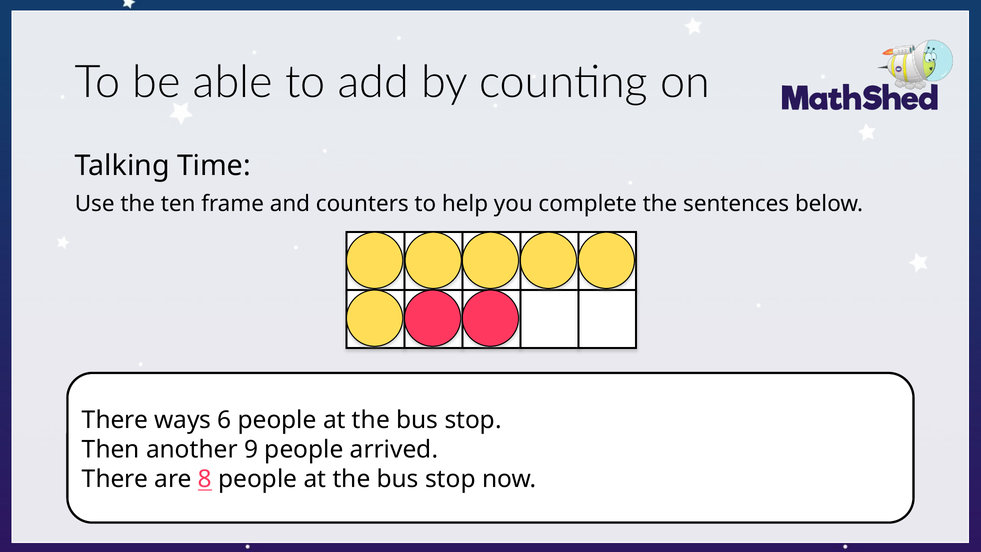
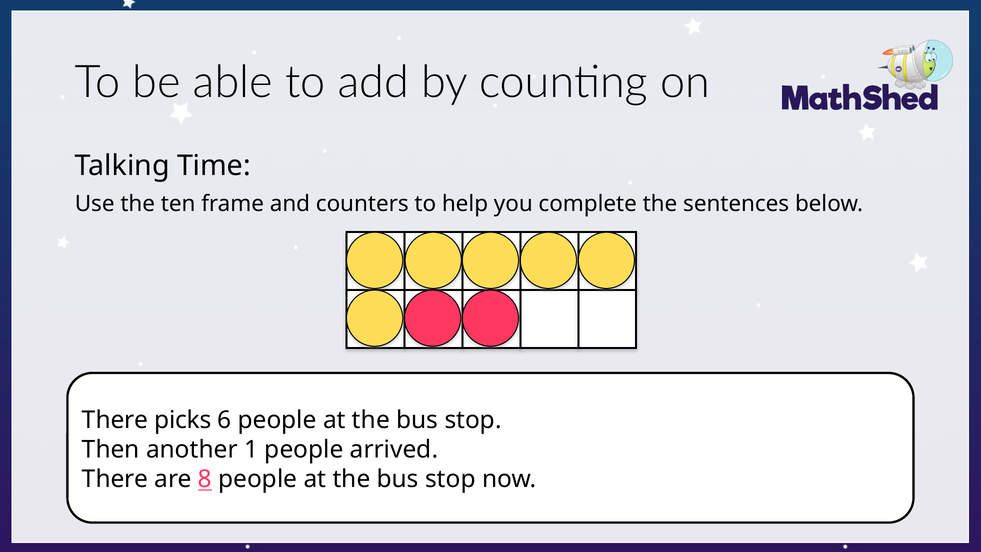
ways: ways -> picks
9: 9 -> 1
